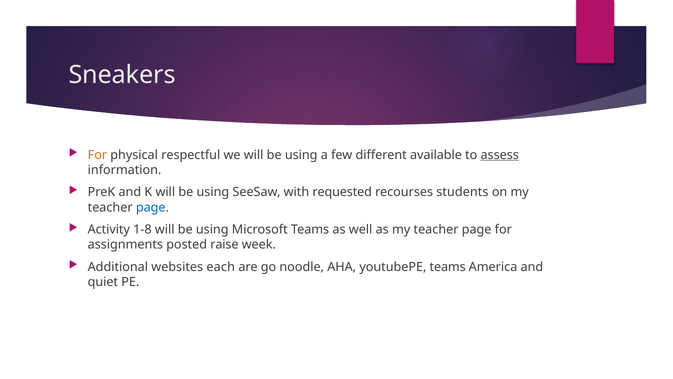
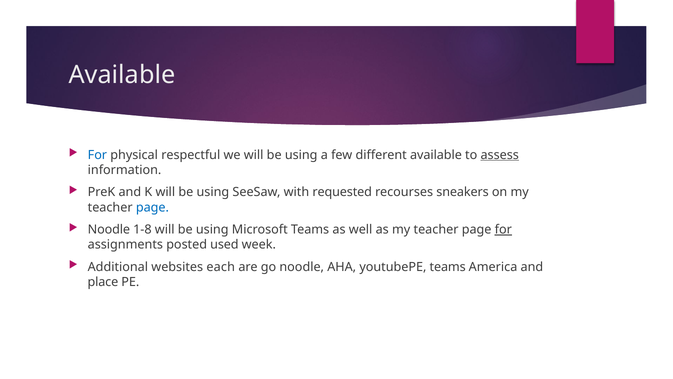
Sneakers at (122, 75): Sneakers -> Available
For at (97, 155) colour: orange -> blue
students: students -> sneakers
Activity at (109, 229): Activity -> Noodle
for at (503, 229) underline: none -> present
raise: raise -> used
quiet: quiet -> place
